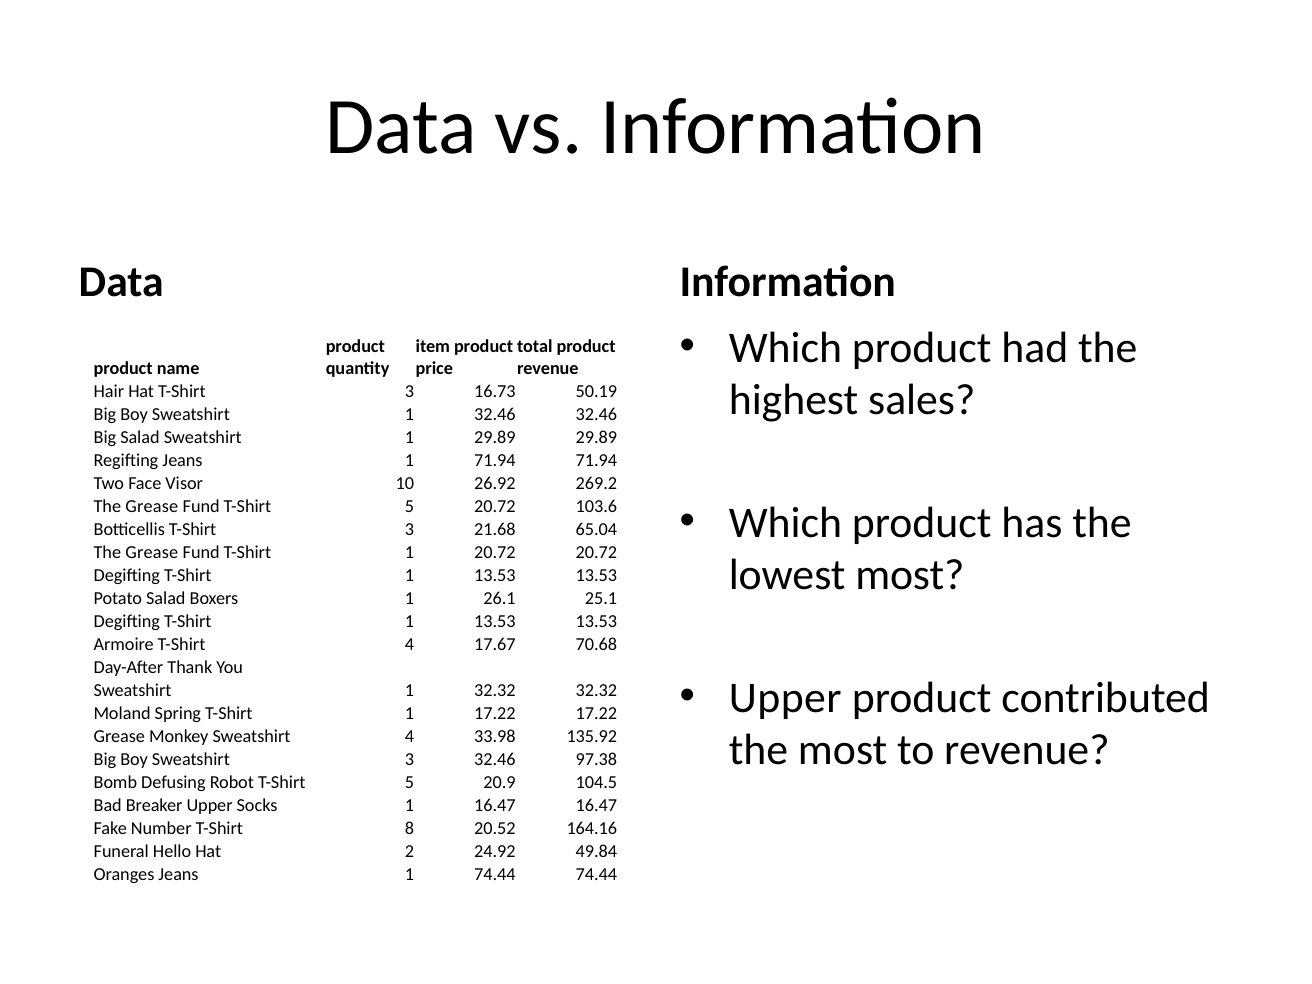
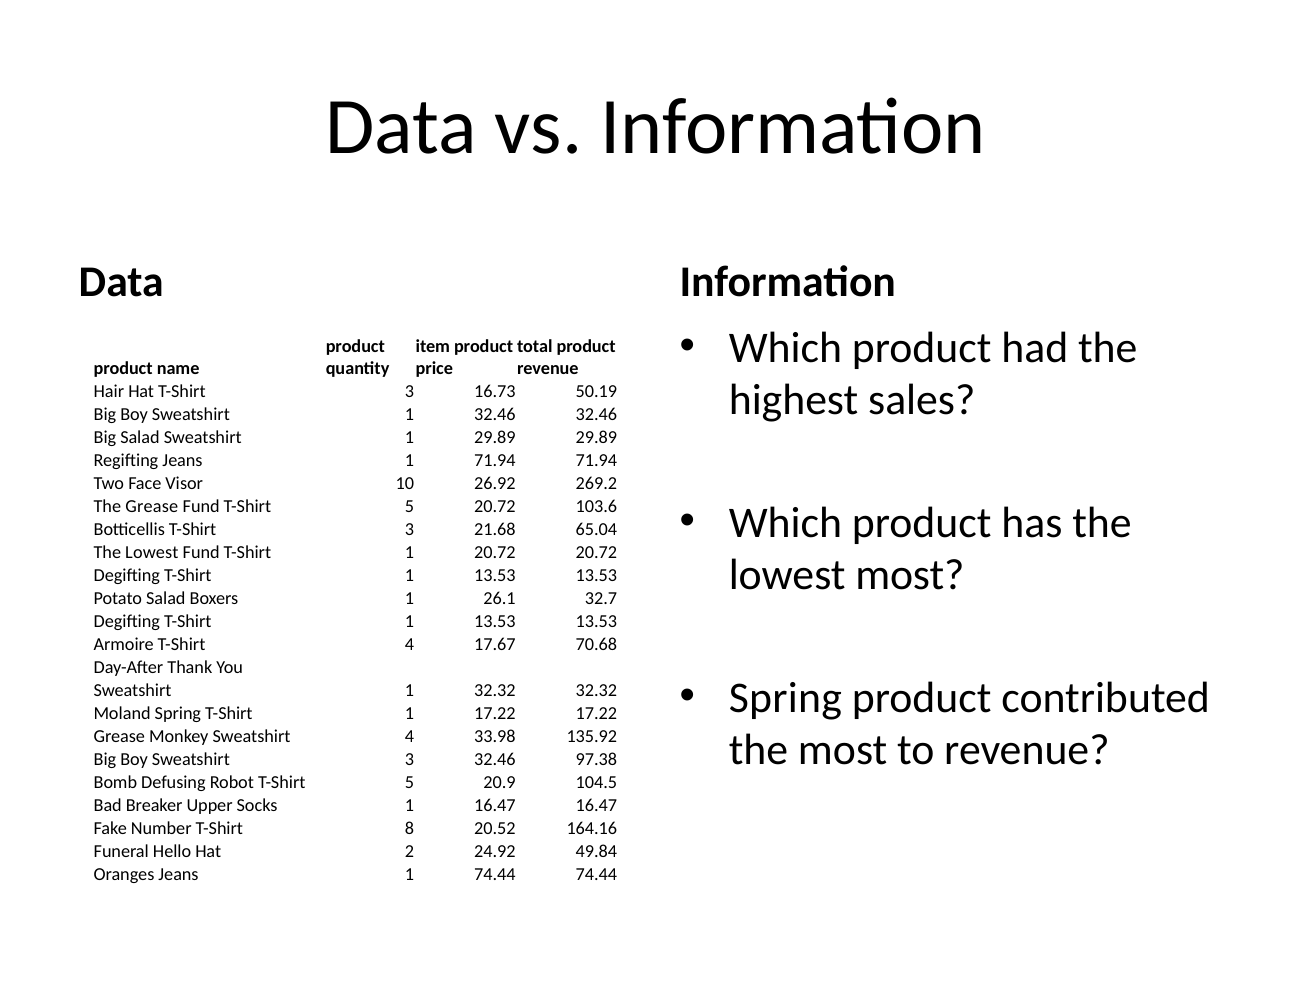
Grease at (152, 553): Grease -> Lowest
25.1: 25.1 -> 32.7
Upper at (785, 698): Upper -> Spring
